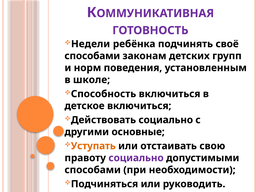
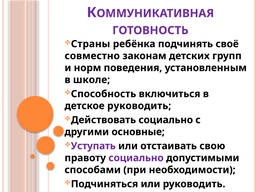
Недели: Недели -> Страны
способами at (92, 56): способами -> совместно
детское включиться: включиться -> руководить
Уступать colour: orange -> purple
